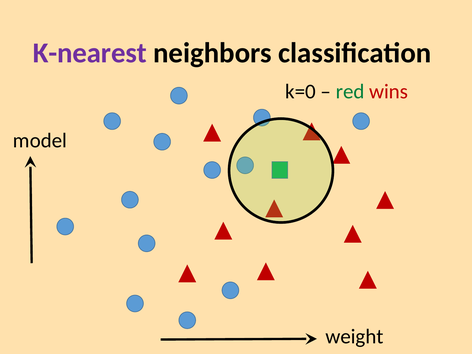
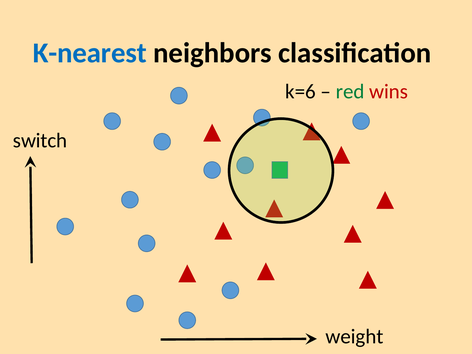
K-nearest colour: purple -> blue
k=0: k=0 -> k=6
model: model -> switch
